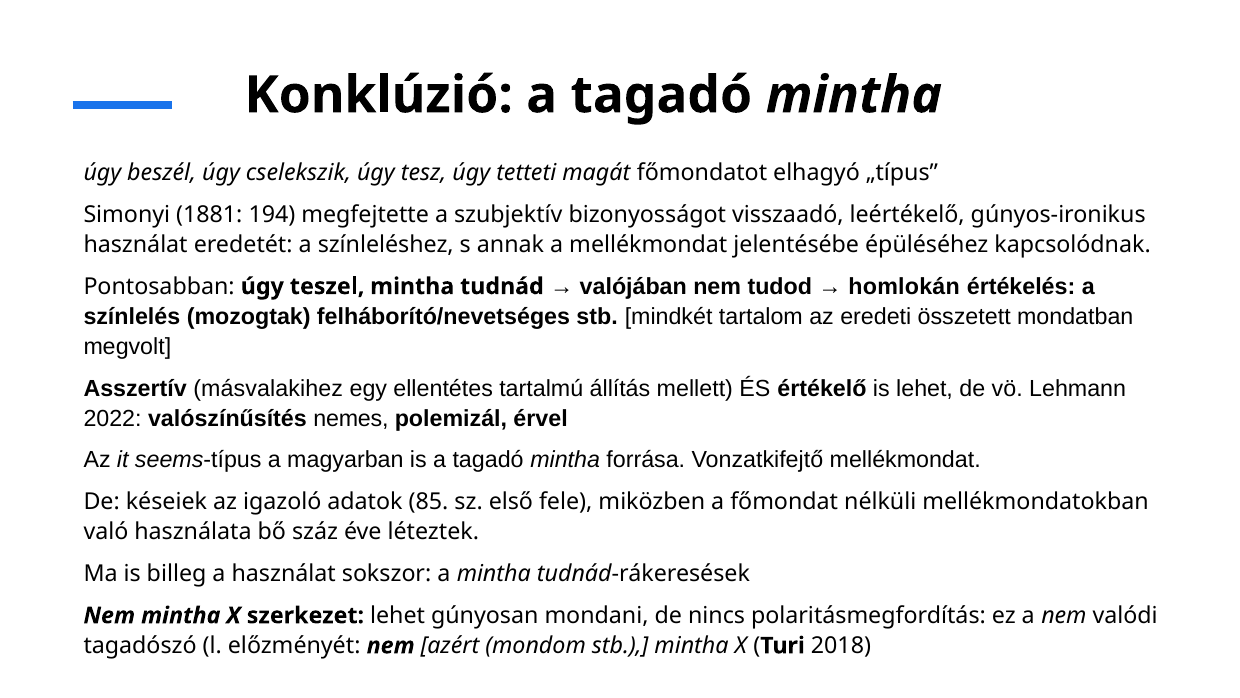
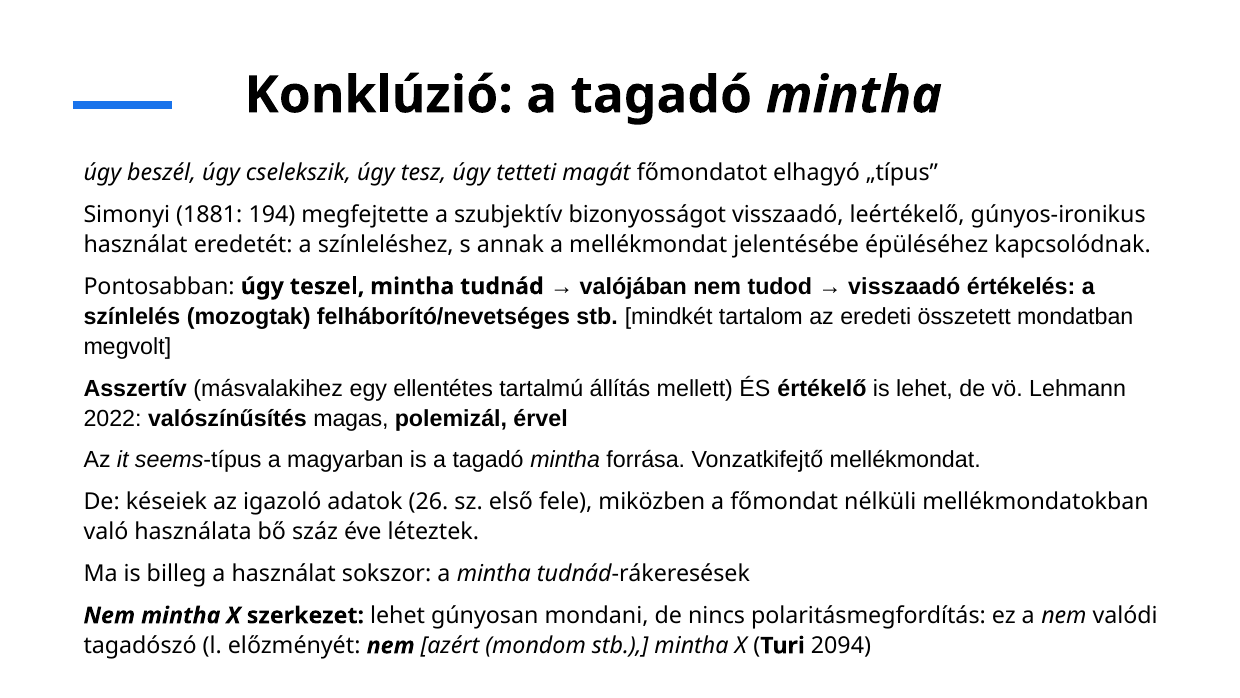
homlokán at (904, 286): homlokán -> visszaadó
nemes: nemes -> magas
85: 85 -> 26
2018: 2018 -> 2094
